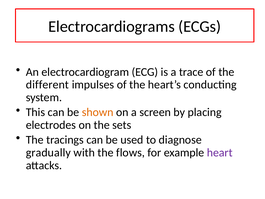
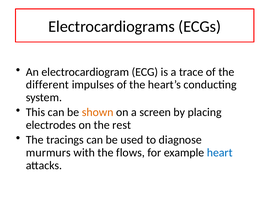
sets: sets -> rest
gradually: gradually -> murmurs
heart colour: purple -> blue
